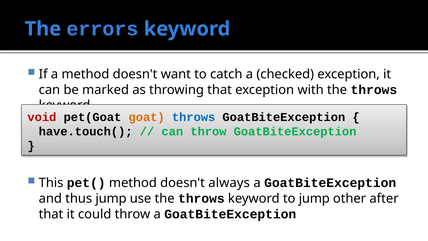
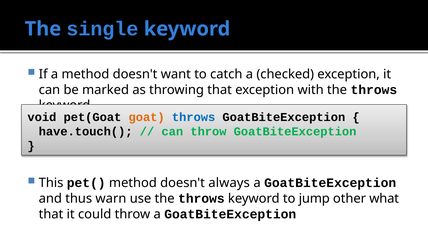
errors: errors -> single
void colour: red -> black
thus jump: jump -> warn
after: after -> what
